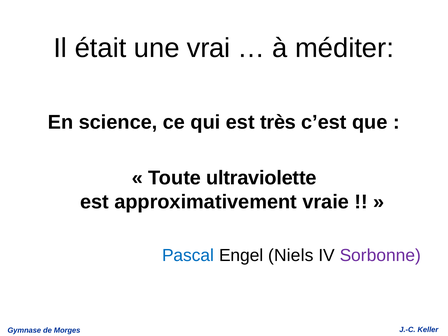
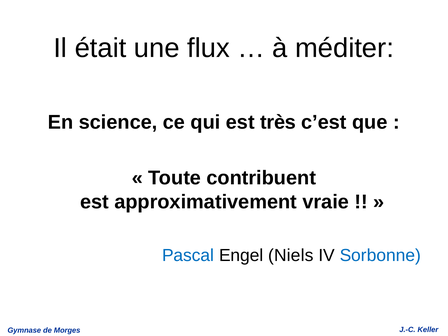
vrai: vrai -> flux
ultraviolette: ultraviolette -> contribuent
Sorbonne colour: purple -> blue
